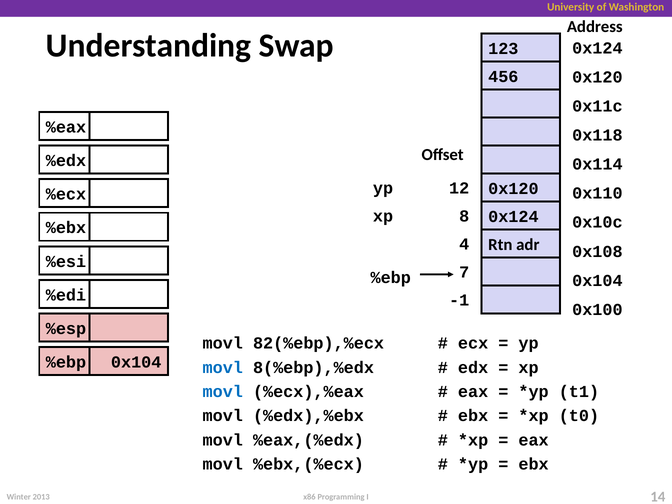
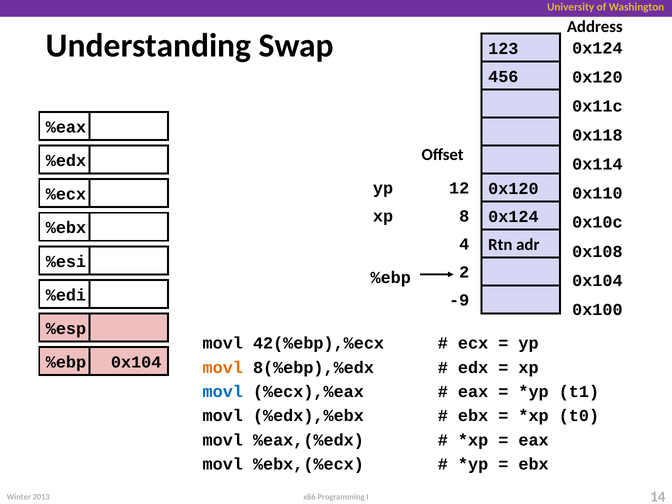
7: 7 -> 2
-1: -1 -> -9
82(%ebp),%ecx: 82(%ebp),%ecx -> 42(%ebp),%ecx
movl at (223, 367) colour: blue -> orange
